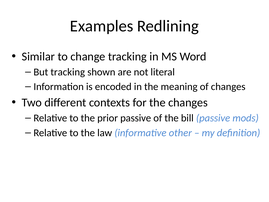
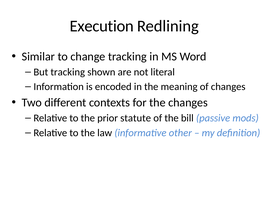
Examples: Examples -> Execution
prior passive: passive -> statute
